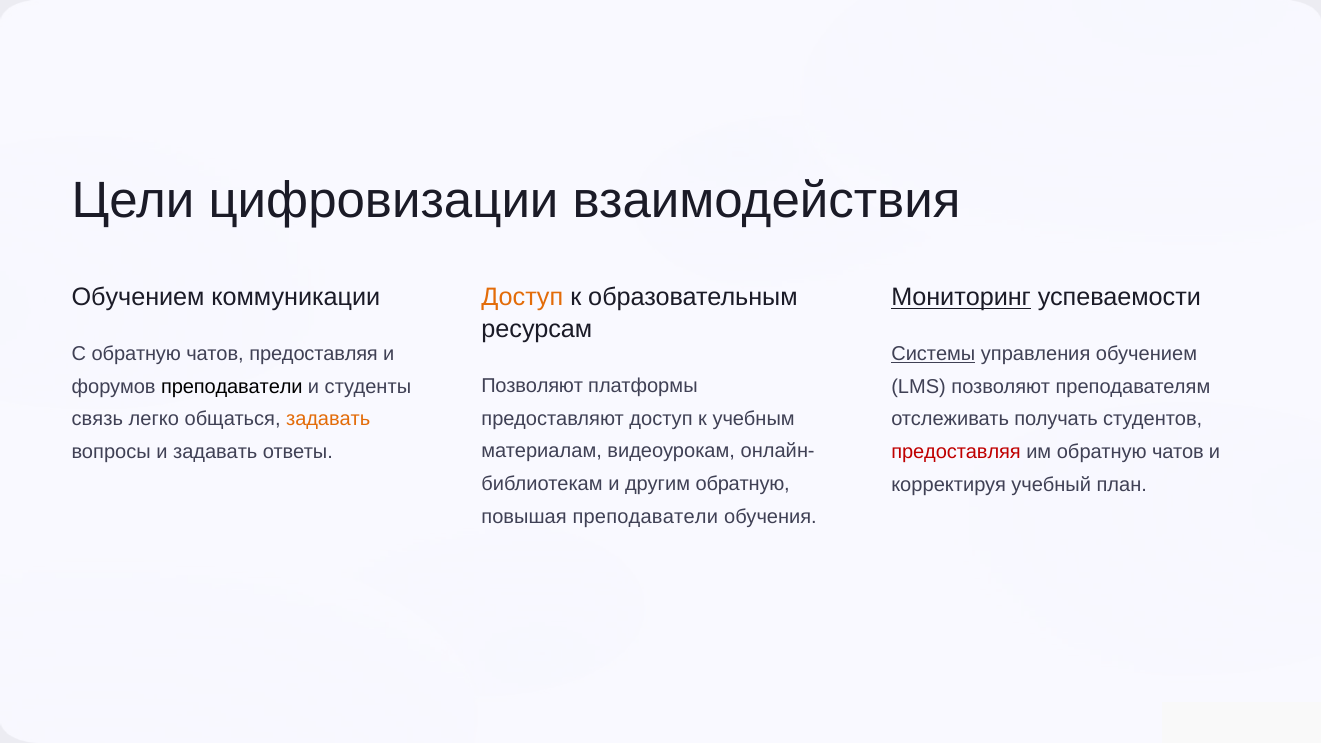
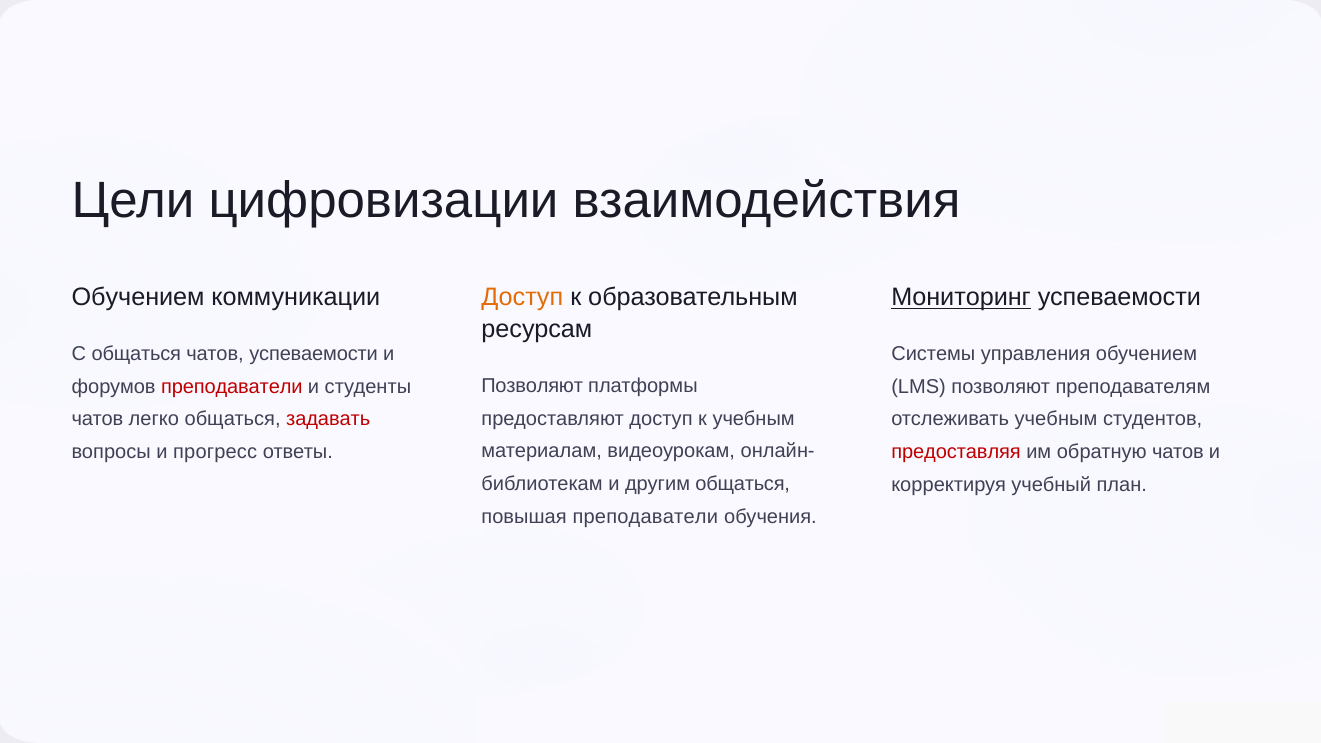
С обратную: обратную -> общаться
чатов предоставляя: предоставляя -> успеваемости
Системы underline: present -> none
преподаватели at (232, 387) colour: black -> red
связь at (97, 419): связь -> чатов
задавать at (328, 419) colour: orange -> red
отслеживать получать: получать -> учебным
и задавать: задавать -> прогресс
другим обратную: обратную -> общаться
